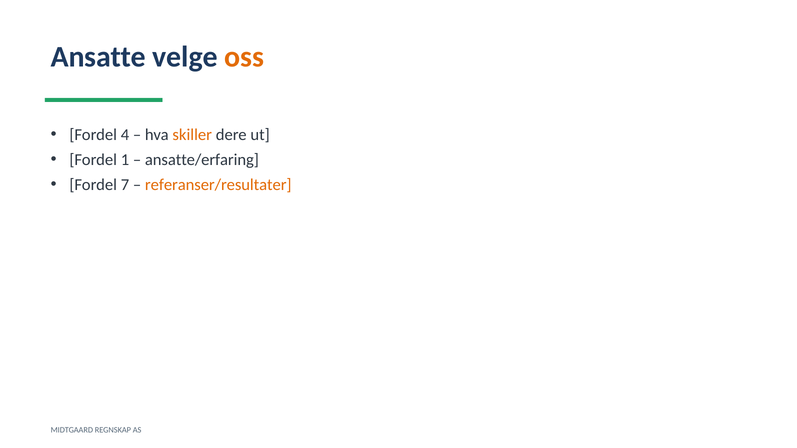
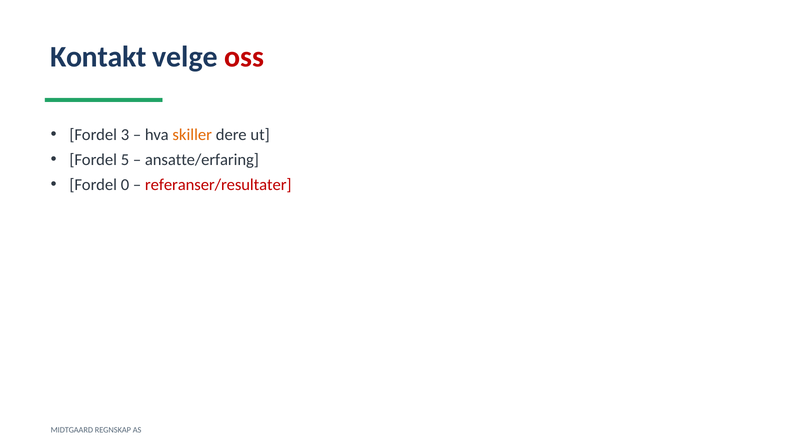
Ansatte: Ansatte -> Kontakt
oss colour: orange -> red
4: 4 -> 3
1: 1 -> 5
7: 7 -> 0
referanser/resultater colour: orange -> red
